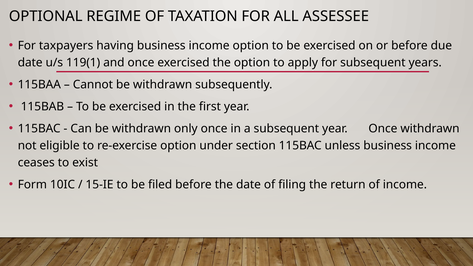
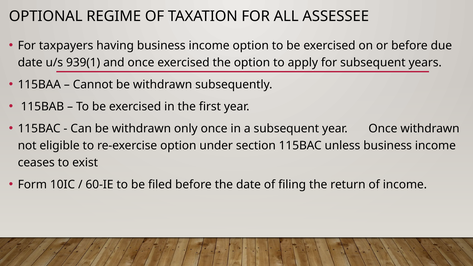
119(1: 119(1 -> 939(1
15-IE: 15-IE -> 60-IE
